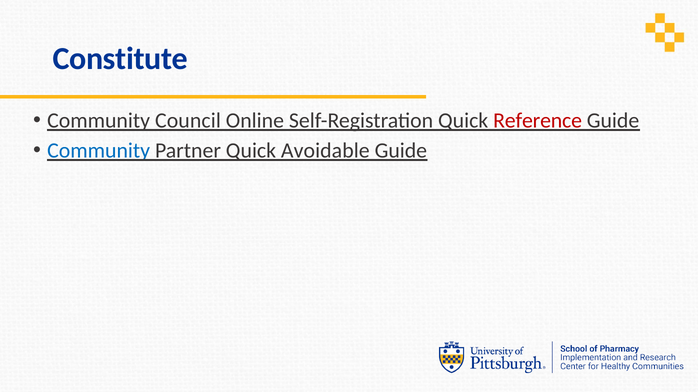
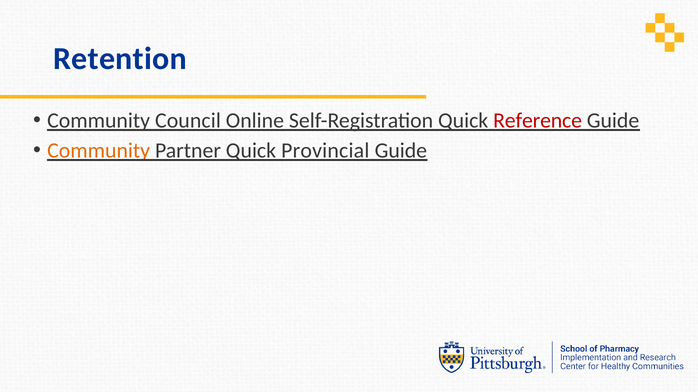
Constitute: Constitute -> Retention
Community at (99, 151) colour: blue -> orange
Avoidable: Avoidable -> Provincial
